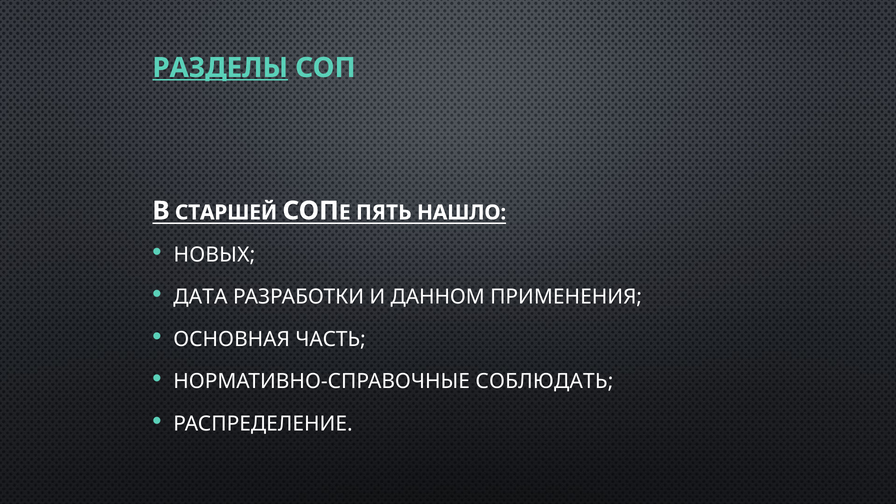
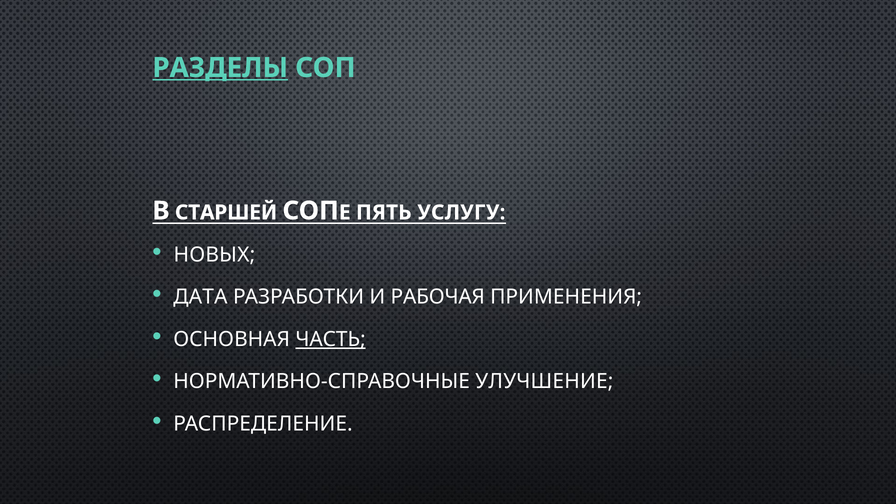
НАШЛО: НАШЛО -> УСЛУГУ
ДАННОМ: ДАННОМ -> РАБОЧАЯ
ЧАСТЬ underline: none -> present
СОБЛЮДАТЬ: СОБЛЮДАТЬ -> УЛУЧШЕНИЕ
